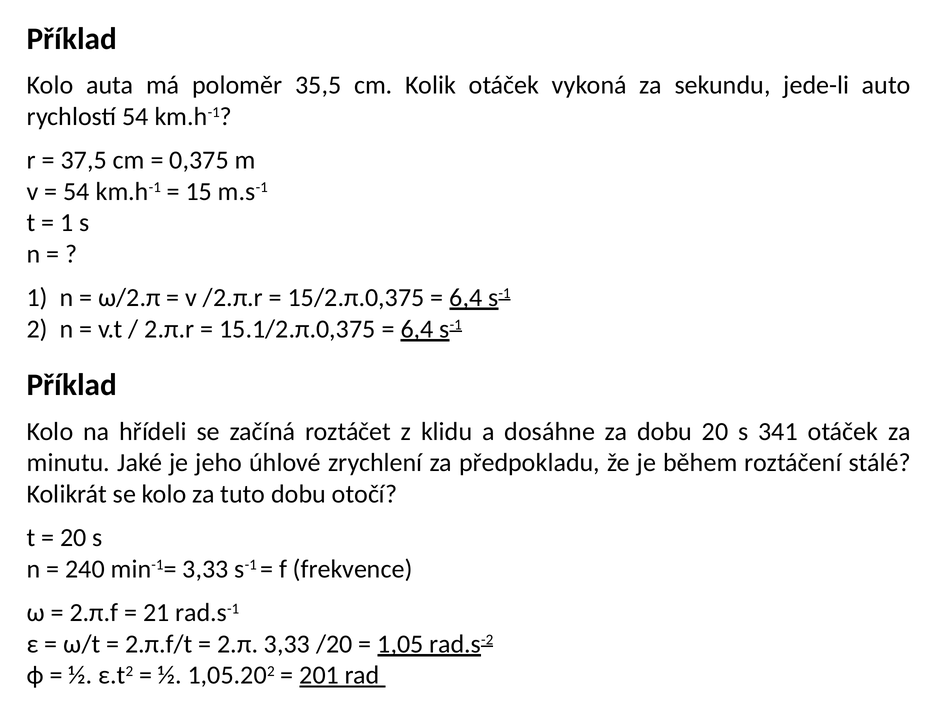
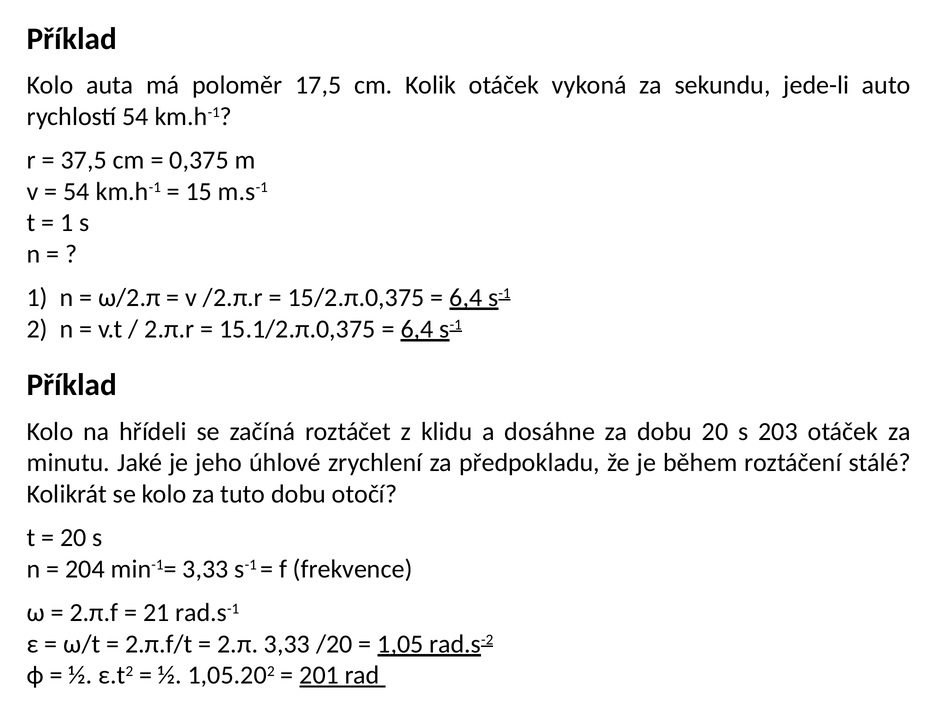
35,5: 35,5 -> 17,5
341: 341 -> 203
240: 240 -> 204
